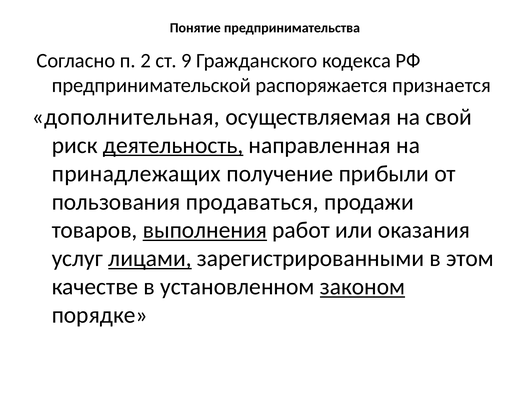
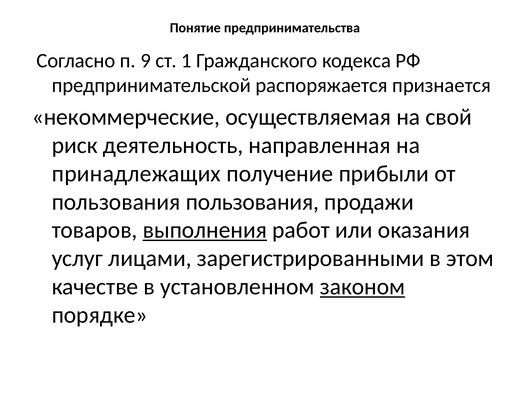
2: 2 -> 9
9: 9 -> 1
дополнительная: дополнительная -> некоммерческие
деятельность underline: present -> none
пользования продаваться: продаваться -> пользования
лицами underline: present -> none
